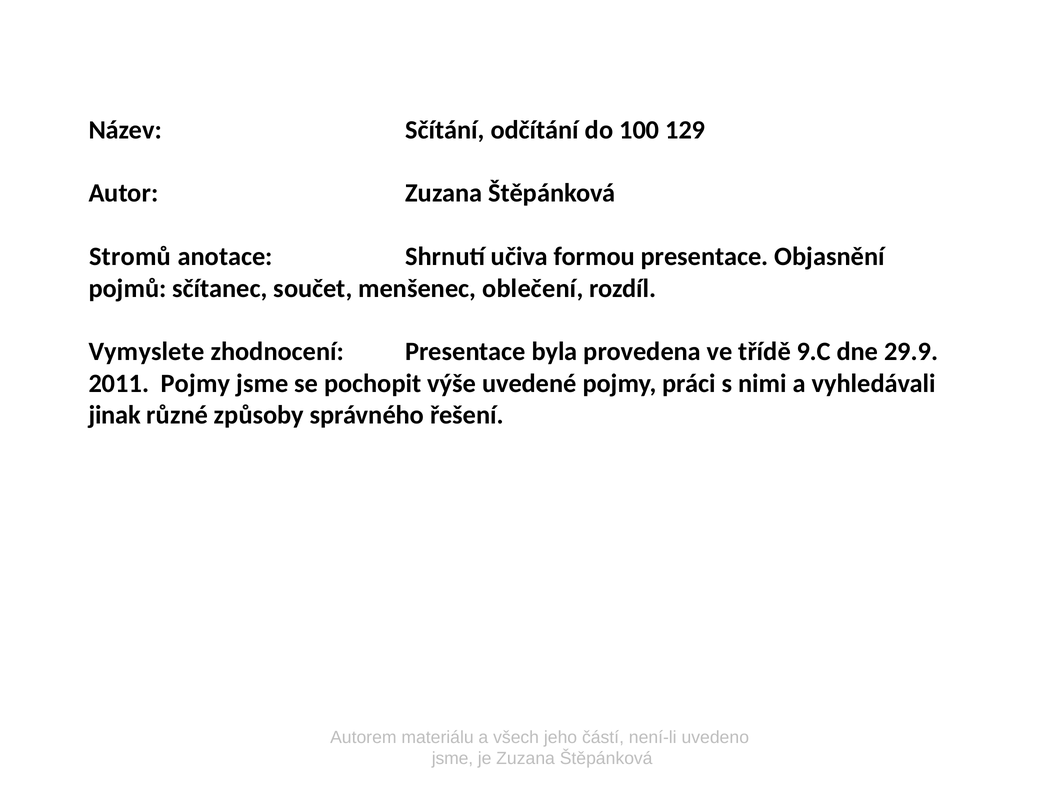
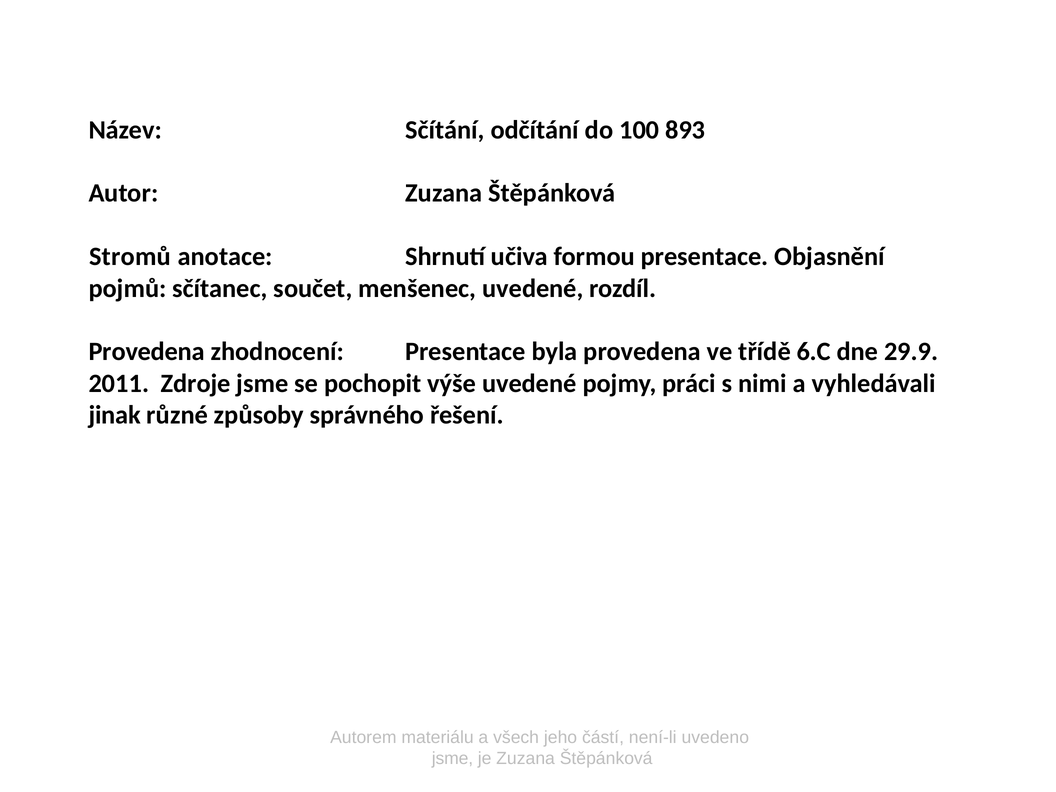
129: 129 -> 893
menšenec oblečení: oblečení -> uvedené
Vymyslete at (147, 352): Vymyslete -> Provedena
9.C: 9.C -> 6.C
2011 Pojmy: Pojmy -> Zdroje
